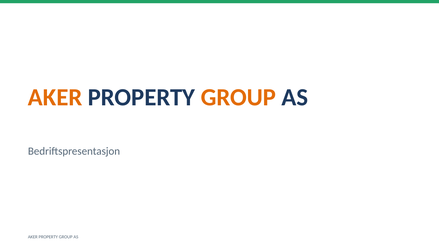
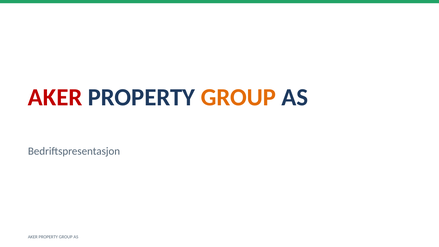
AKER at (55, 97) colour: orange -> red
